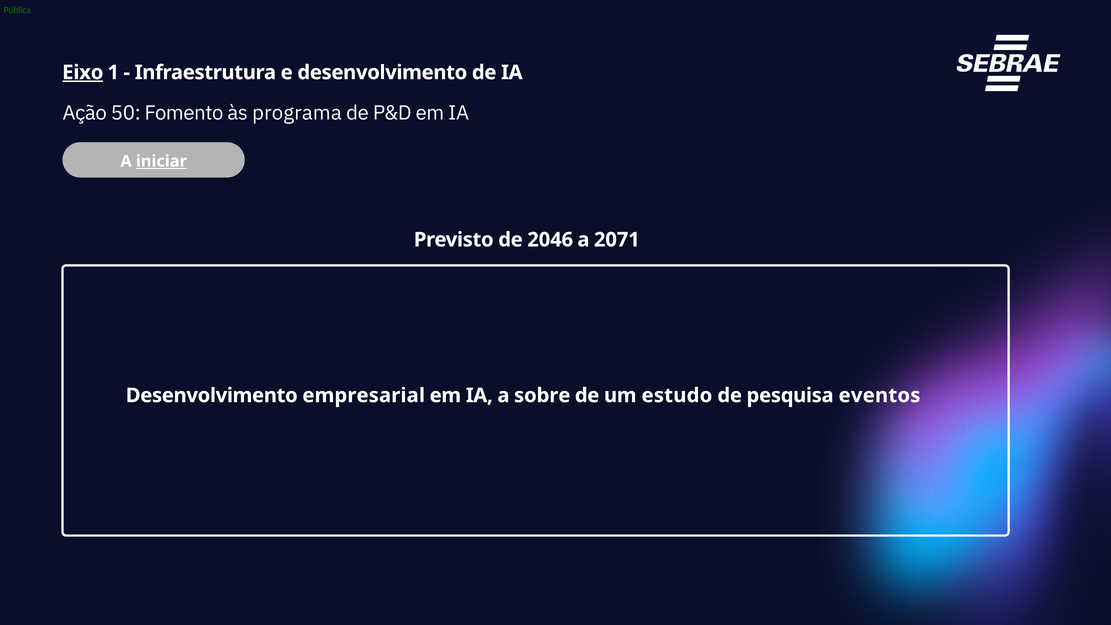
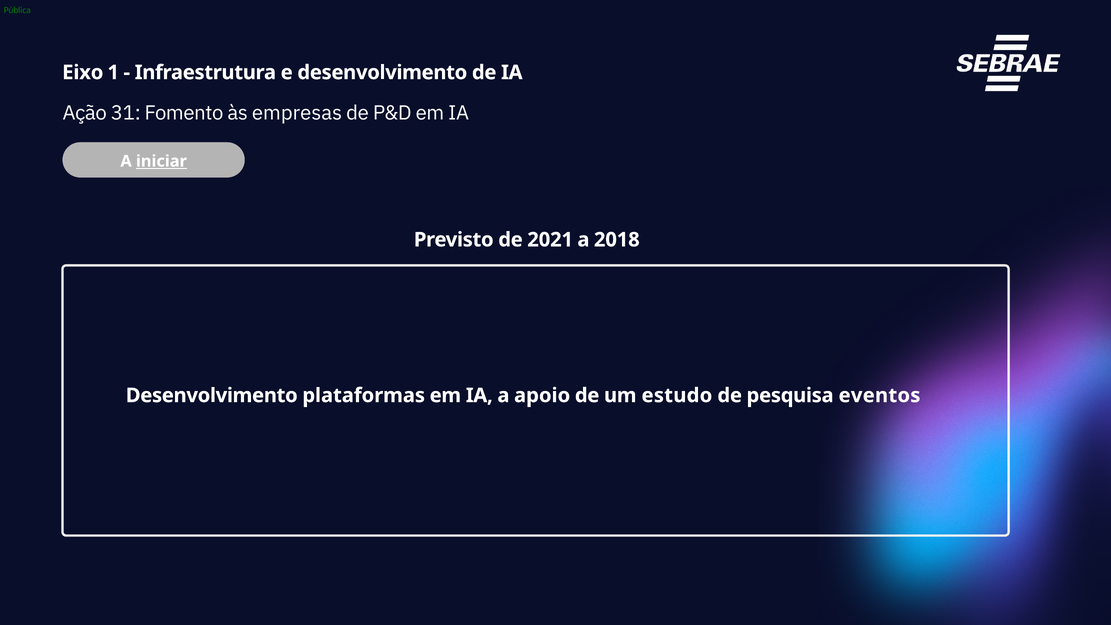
Eixo underline: present -> none
50: 50 -> 31
programa: programa -> empresas
2046: 2046 -> 2021
2071: 2071 -> 2018
empresarial: empresarial -> plataformas
sobre: sobre -> apoio
